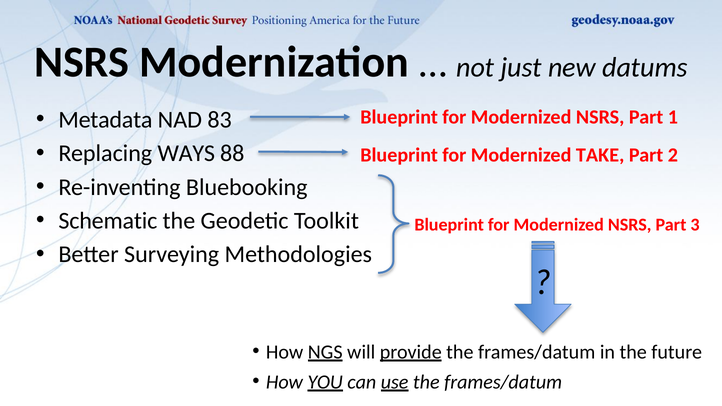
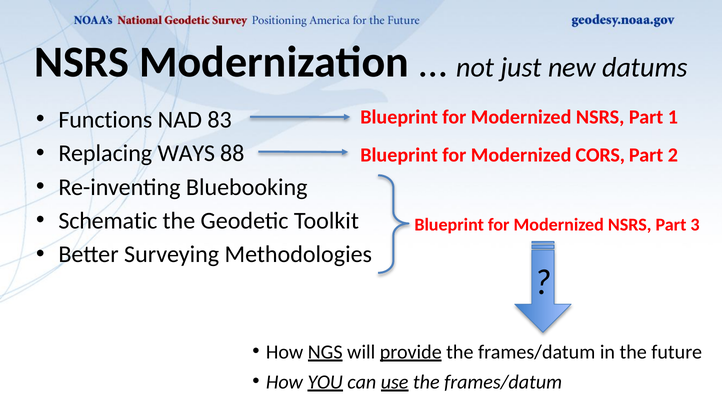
Metadata: Metadata -> Functions
TAKE: TAKE -> CORS
